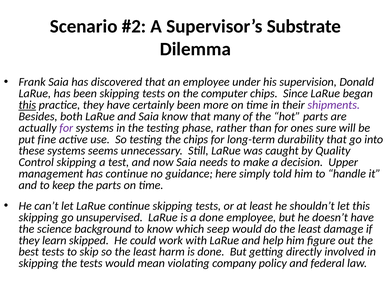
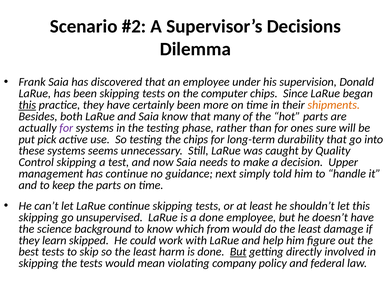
Substrate: Substrate -> Decisions
shipments colour: purple -> orange
fine: fine -> pick
here: here -> next
seep: seep -> from
But at (238, 252) underline: none -> present
